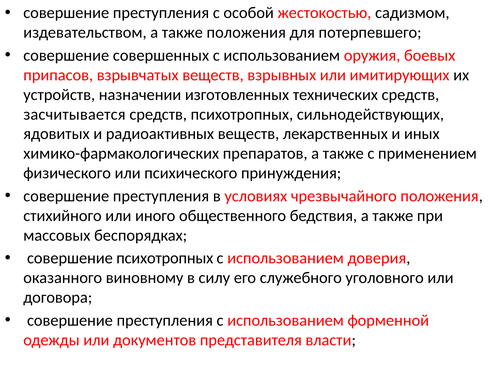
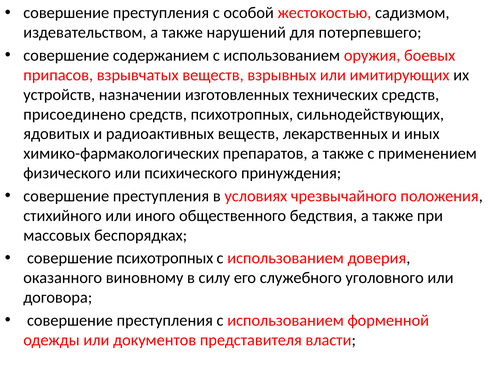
также положения: положения -> нарушений
совершенных: совершенных -> содержанием
засчитывается: засчитывается -> присоединено
